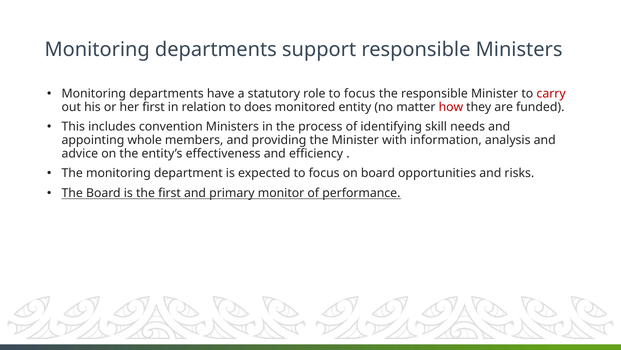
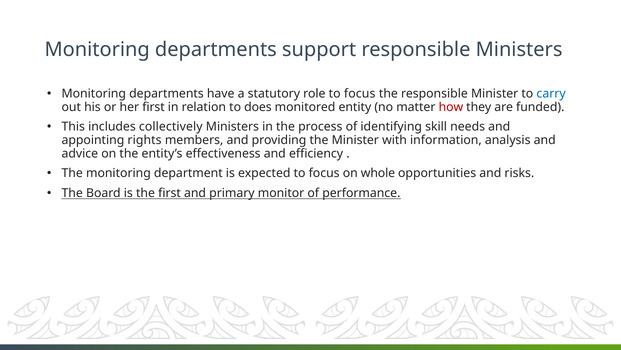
carry colour: red -> blue
convention: convention -> collectively
whole: whole -> rights
on board: board -> whole
